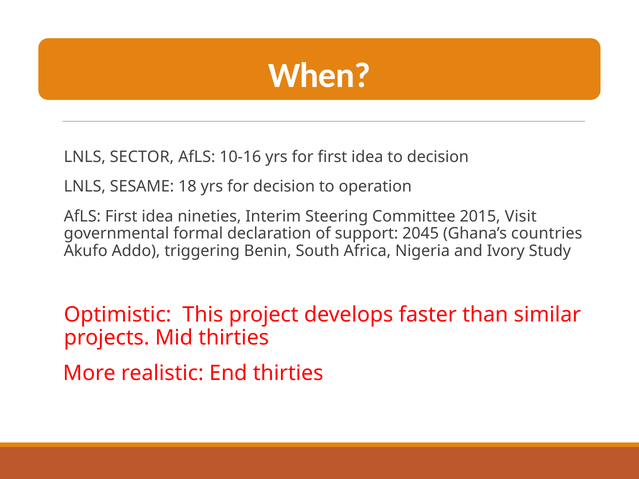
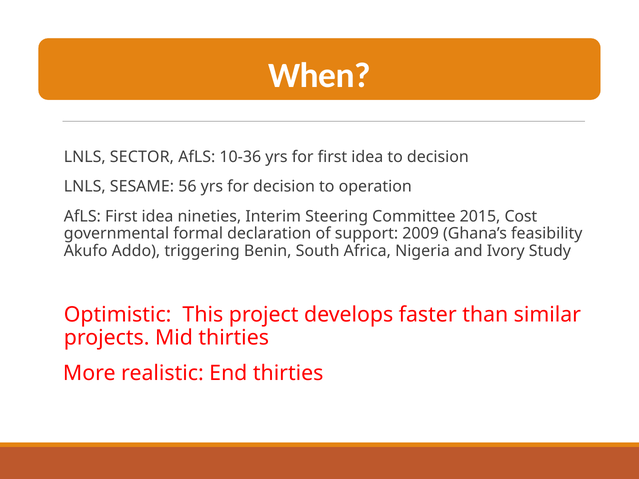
10-16: 10-16 -> 10-36
18: 18 -> 56
Visit: Visit -> Cost
2045: 2045 -> 2009
countries: countries -> feasibility
